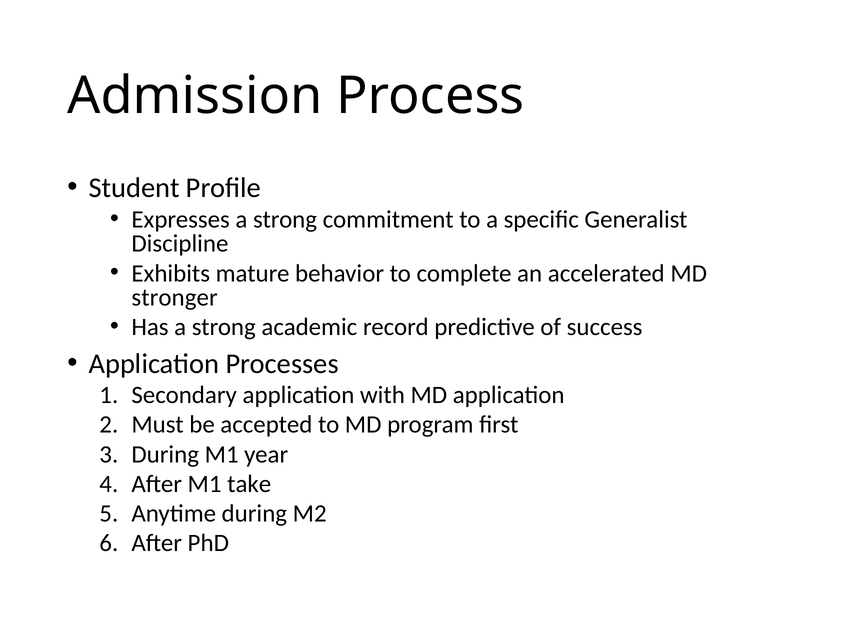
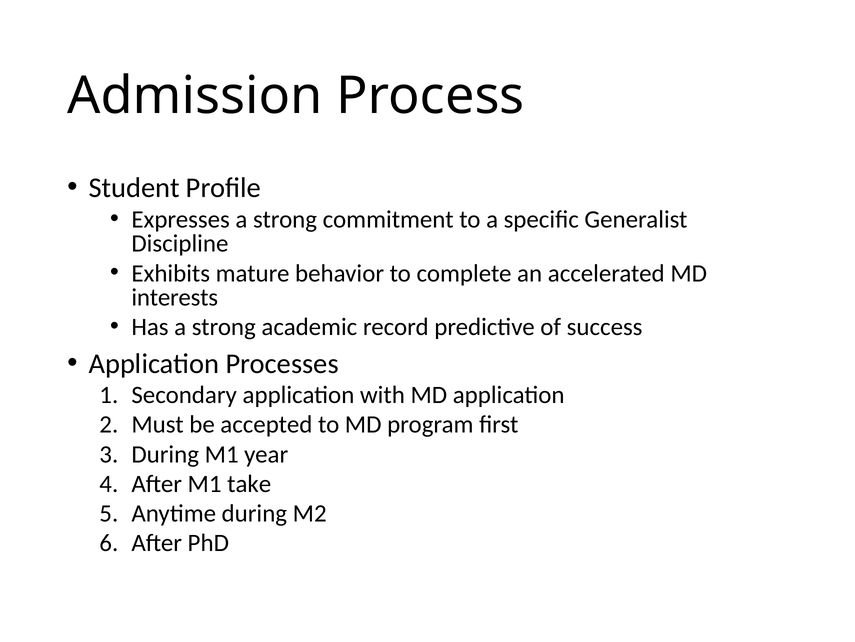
stronger: stronger -> interests
